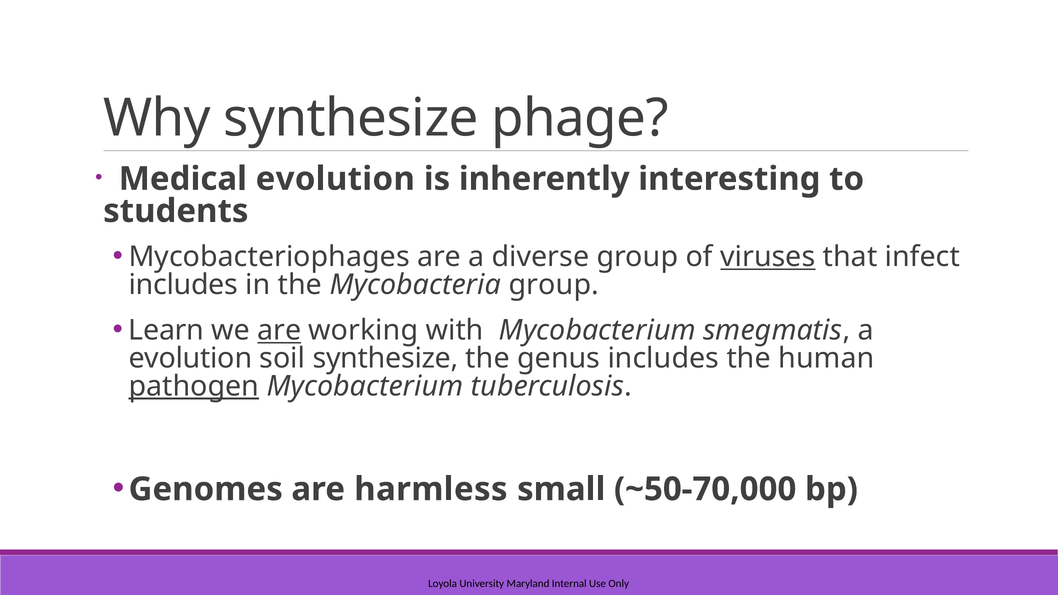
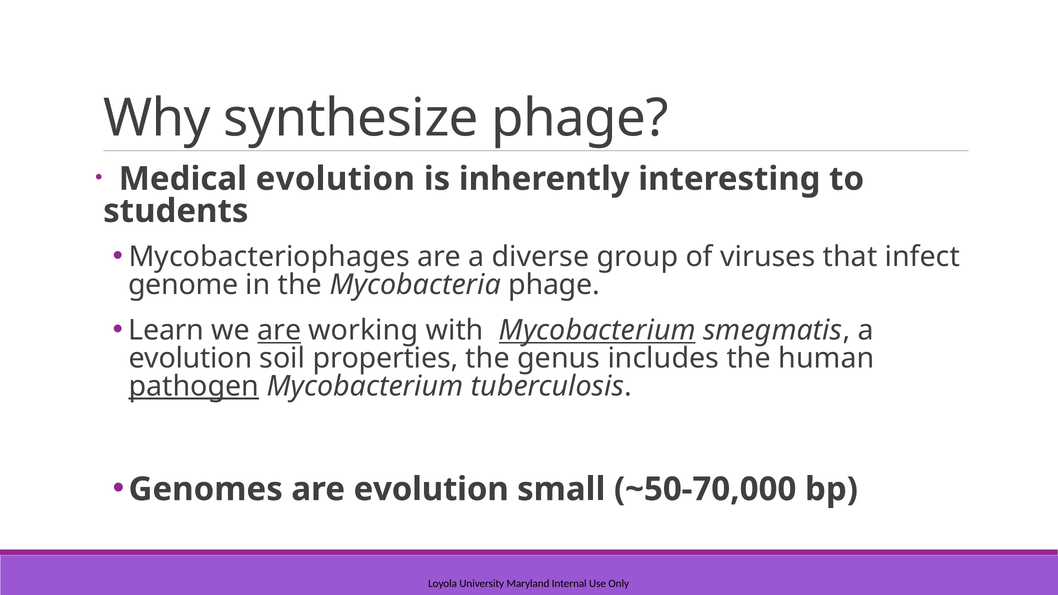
viruses underline: present -> none
includes at (183, 285): includes -> genome
Mycobacteria group: group -> phage
Mycobacterium at (597, 331) underline: none -> present
soil synthesize: synthesize -> properties
are harmless: harmless -> evolution
